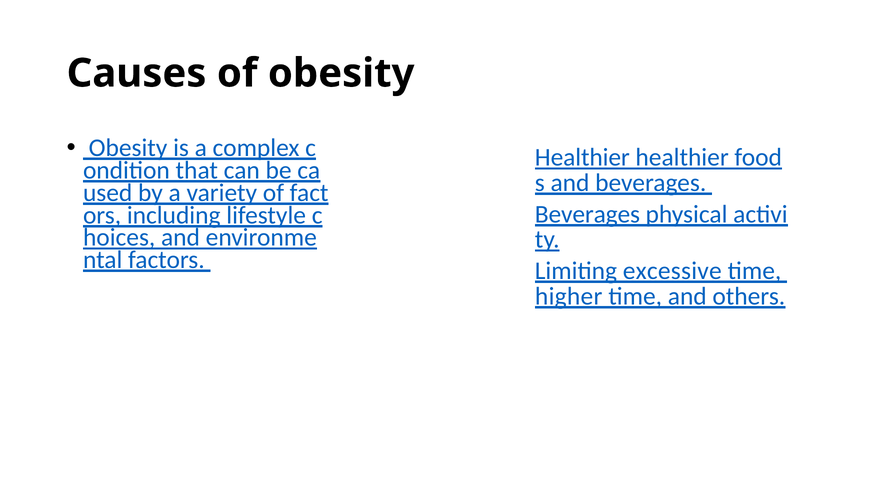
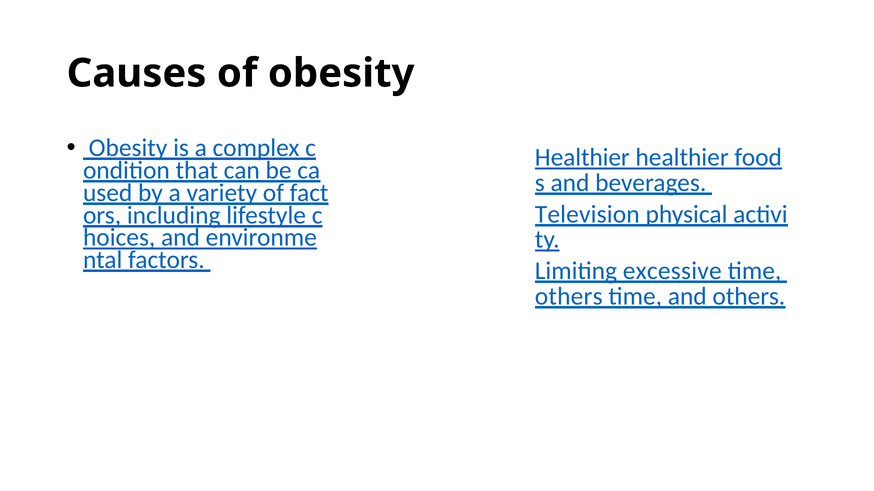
Beverages at (587, 214): Beverages -> Television
higher at (569, 297): higher -> others
